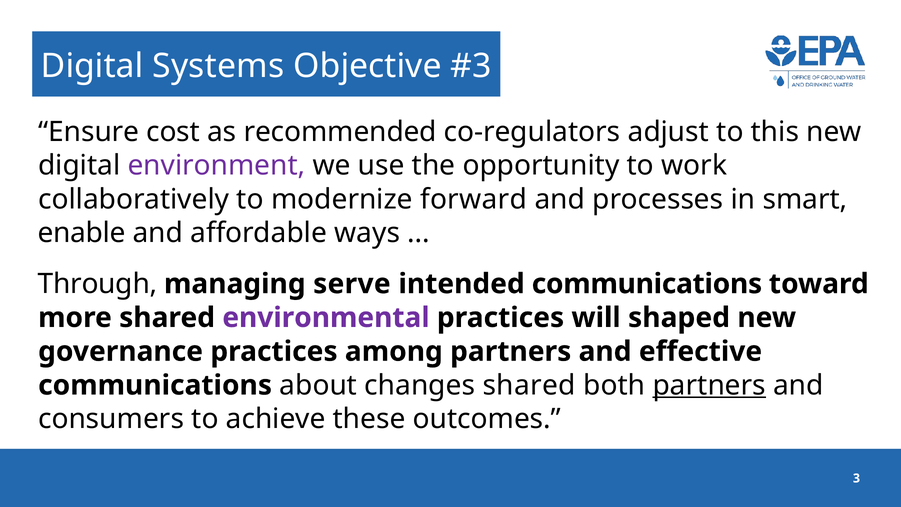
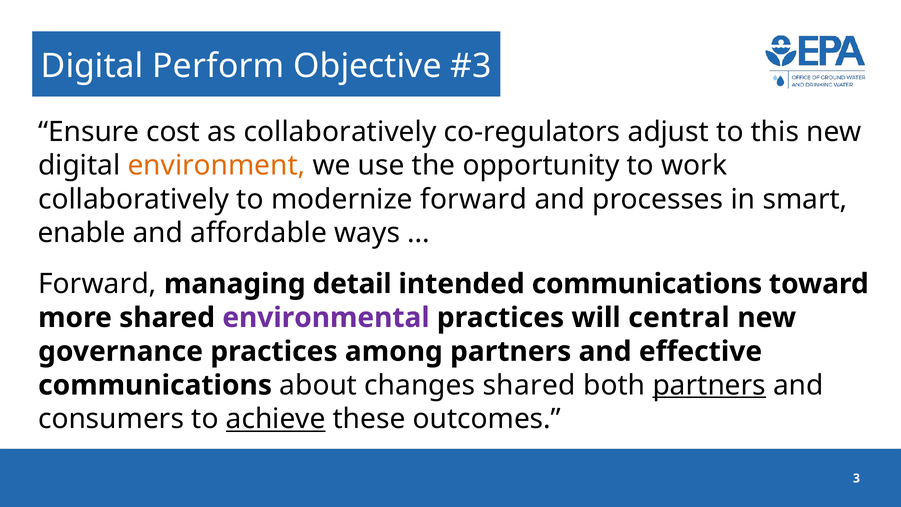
Systems: Systems -> Perform
as recommended: recommended -> collaboratively
environment colour: purple -> orange
Through at (97, 284): Through -> Forward
serve: serve -> detail
shaped: shaped -> central
achieve underline: none -> present
